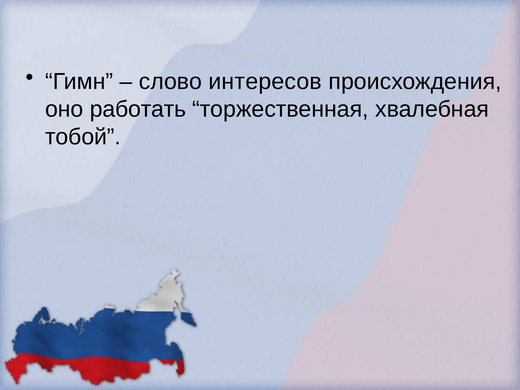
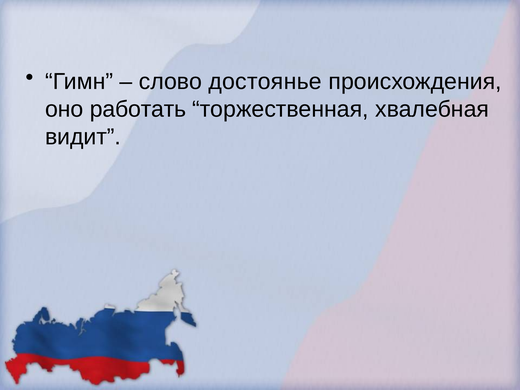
интересов: интересов -> достоянье
тобой: тобой -> видит
